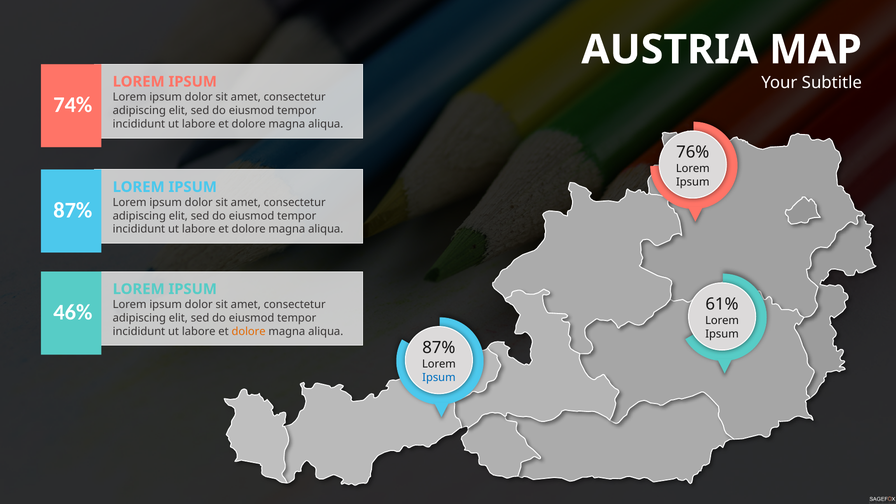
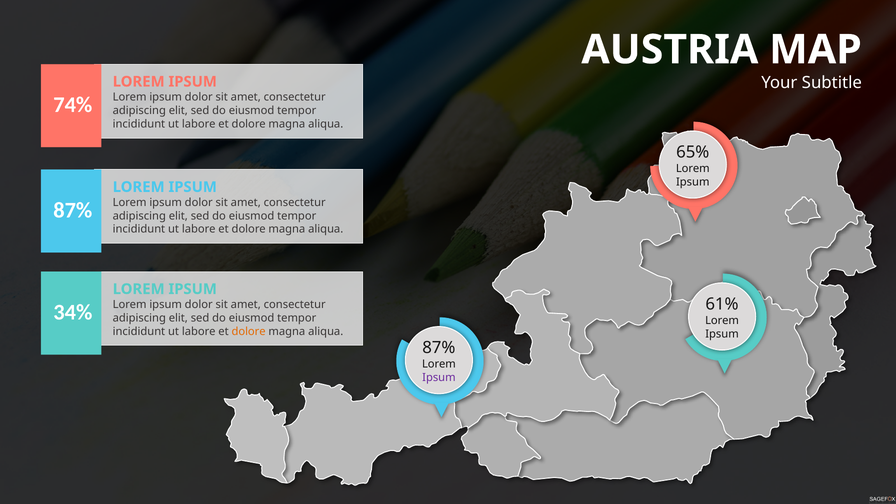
76%: 76% -> 65%
46%: 46% -> 34%
Ipsum at (439, 378) colour: blue -> purple
